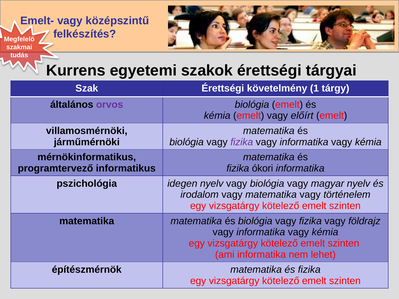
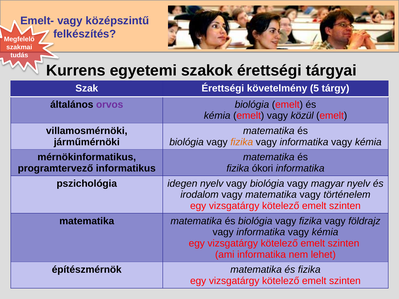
1: 1 -> 5
előírt: előírt -> közül
fizika at (242, 142) colour: purple -> orange
